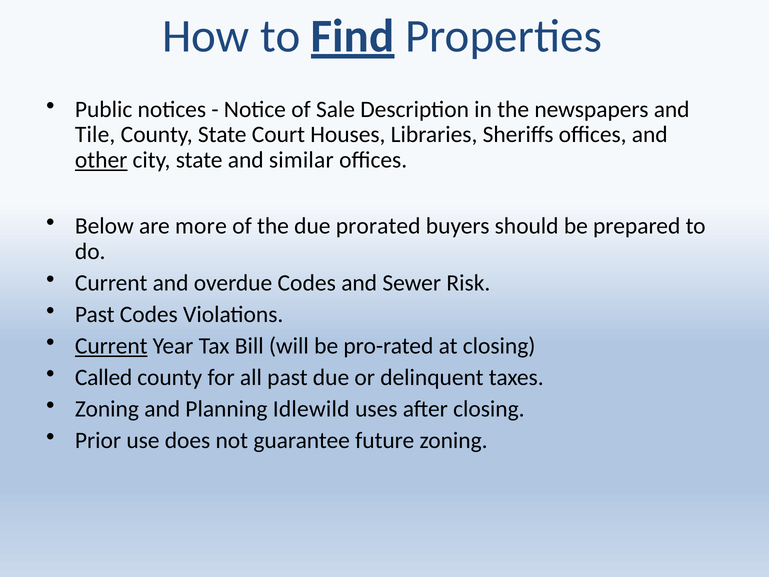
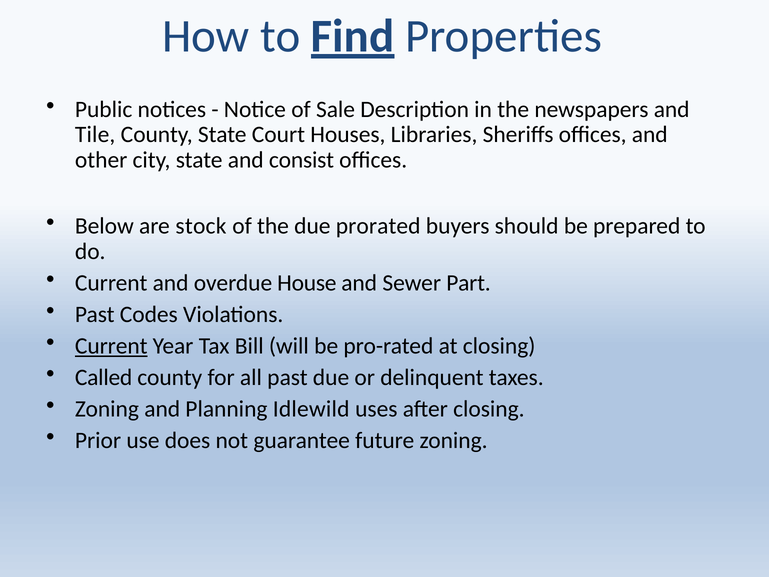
other underline: present -> none
similar: similar -> consist
more: more -> stock
overdue Codes: Codes -> House
Risk: Risk -> Part
